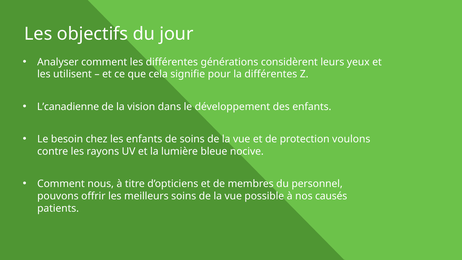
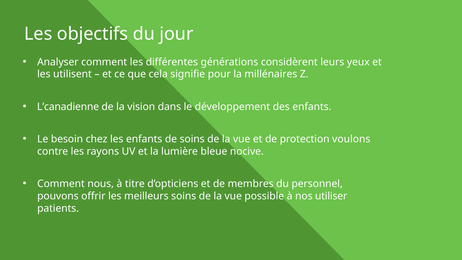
la différentes: différentes -> millénaires
causés: causés -> utiliser
